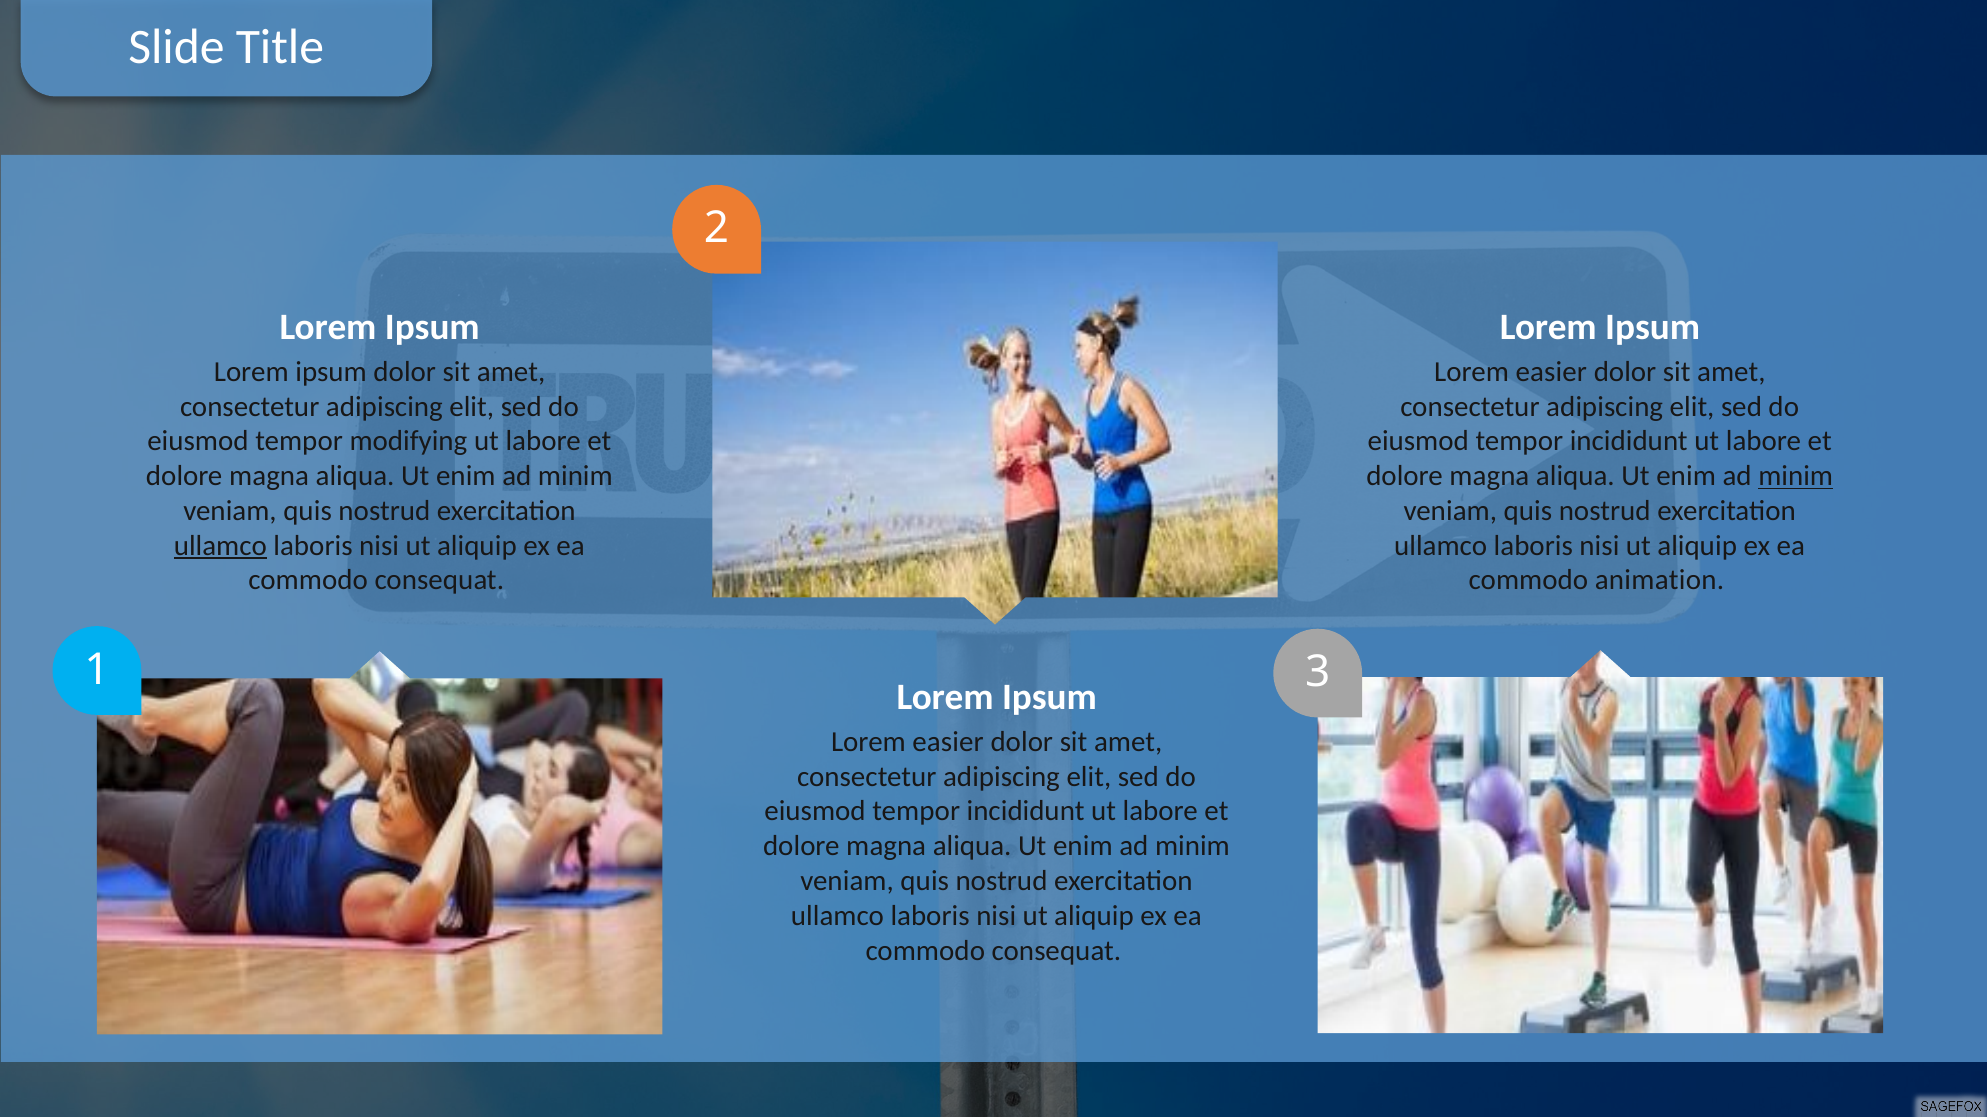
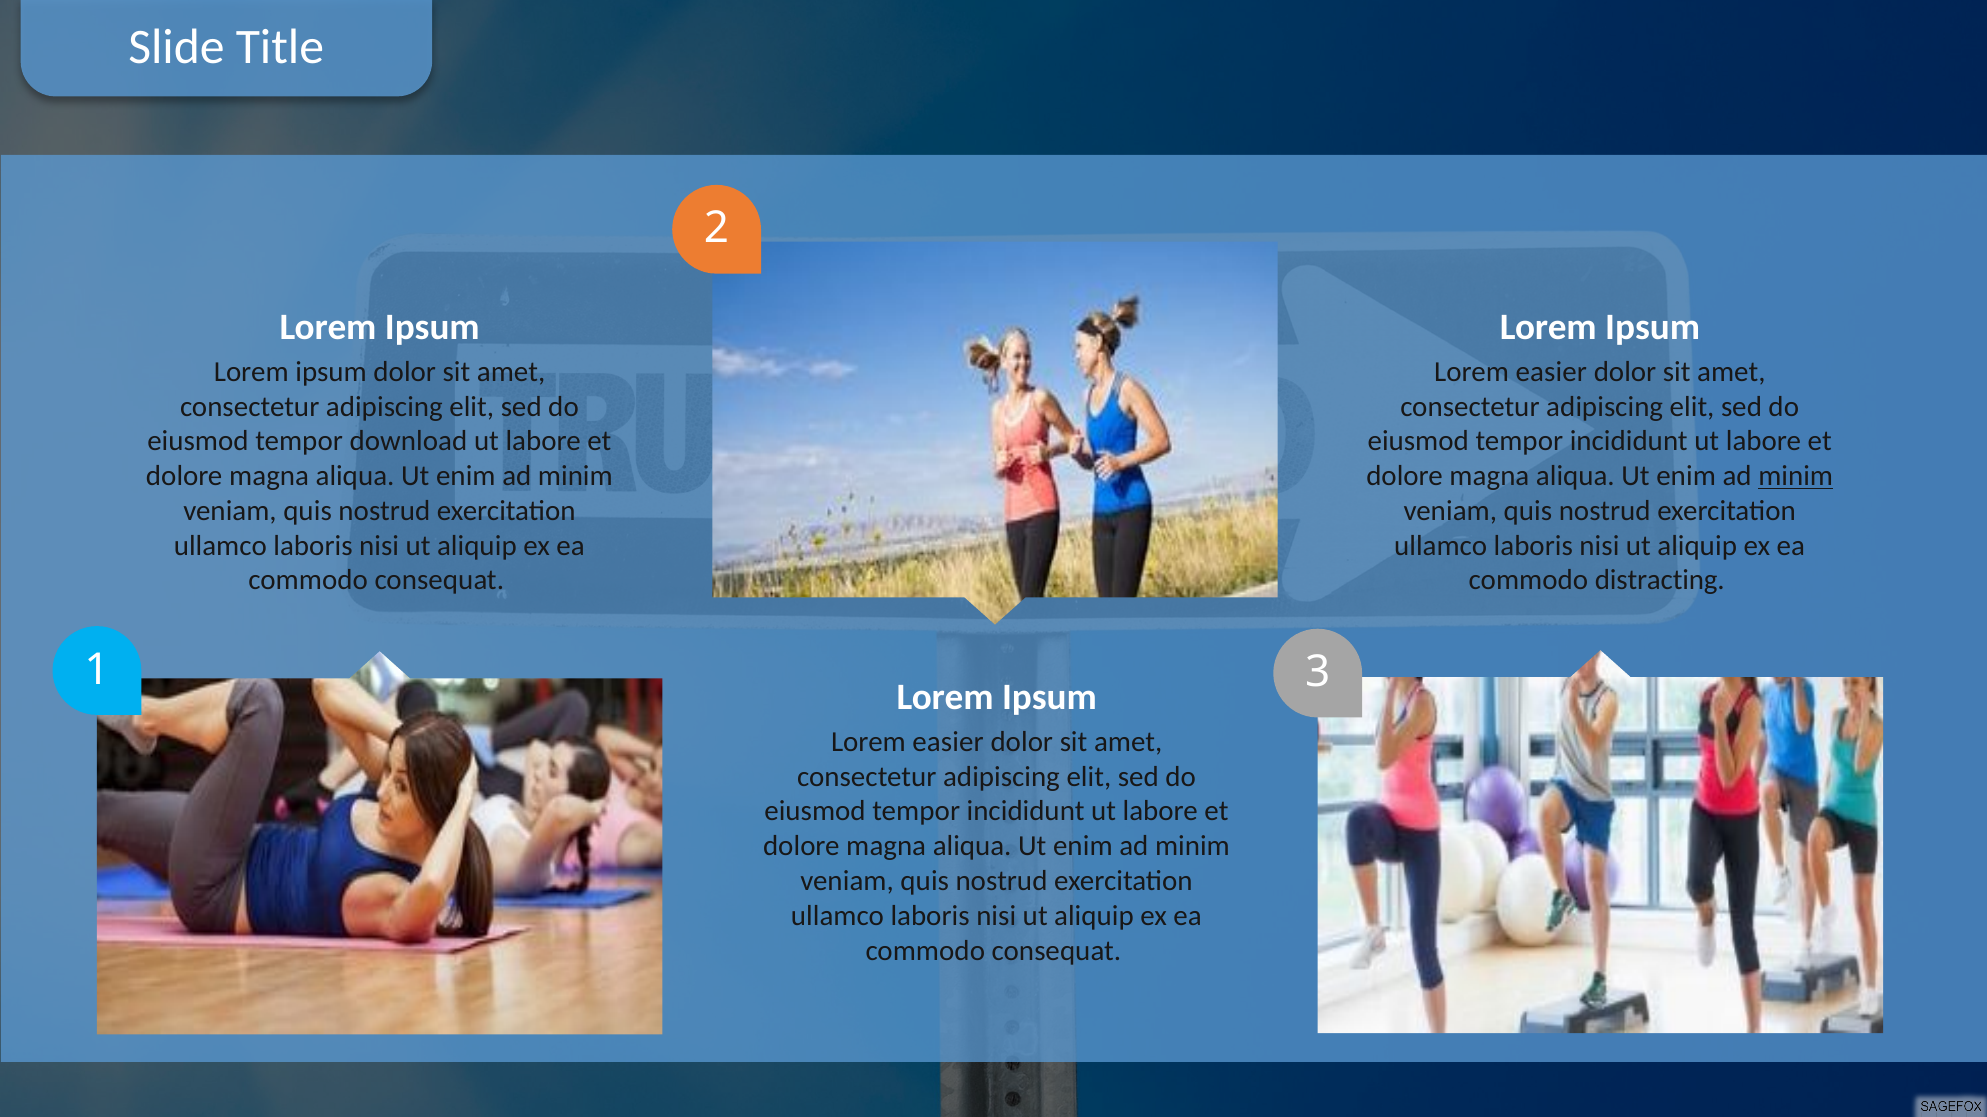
modifying: modifying -> download
ullamco at (220, 546) underline: present -> none
animation: animation -> distracting
